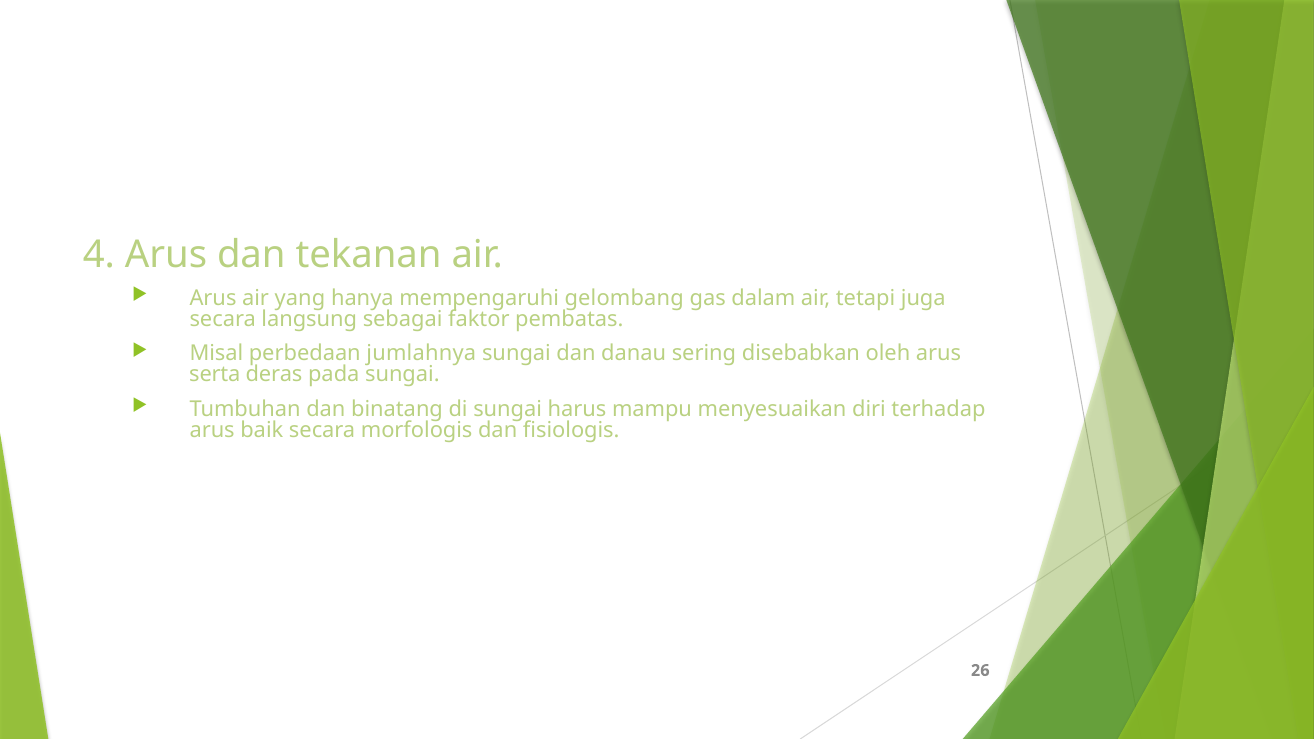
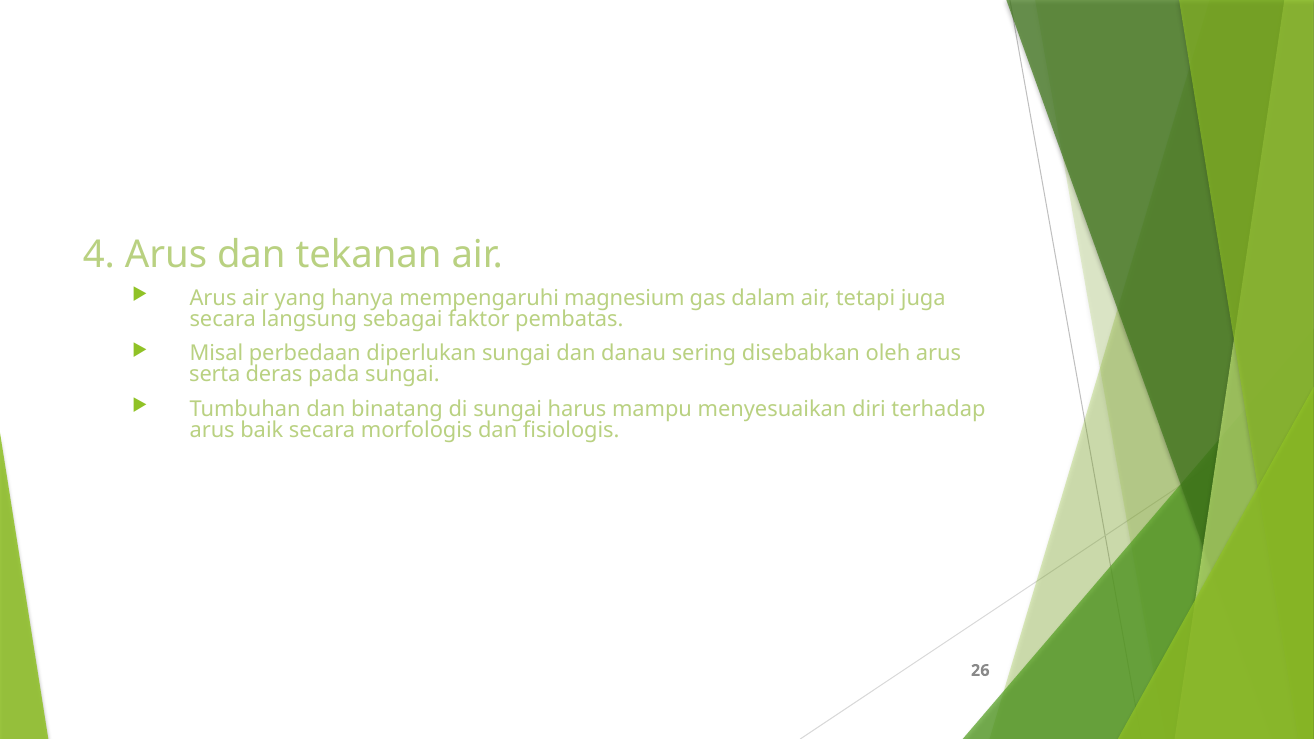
gelombang: gelombang -> magnesium
jumlahnya: jumlahnya -> diperlukan
